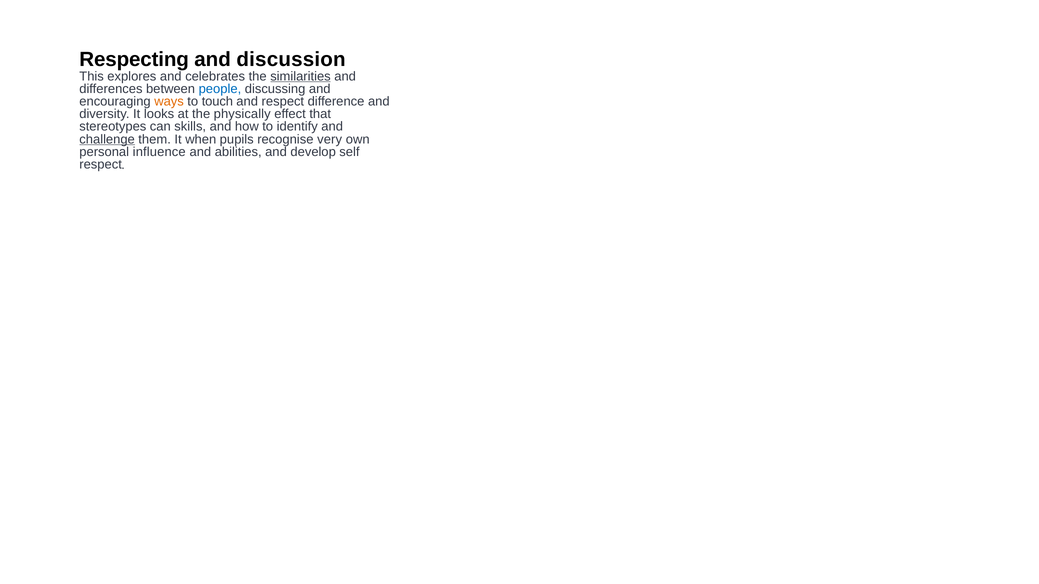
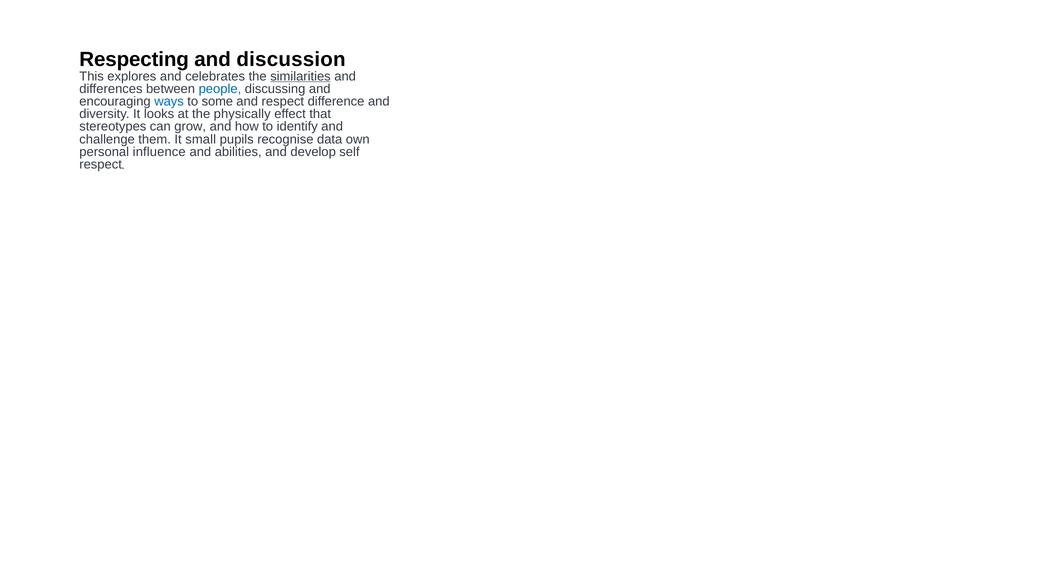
ways colour: orange -> blue
touch: touch -> some
skills: skills -> grow
challenge underline: present -> none
when: when -> small
very: very -> data
